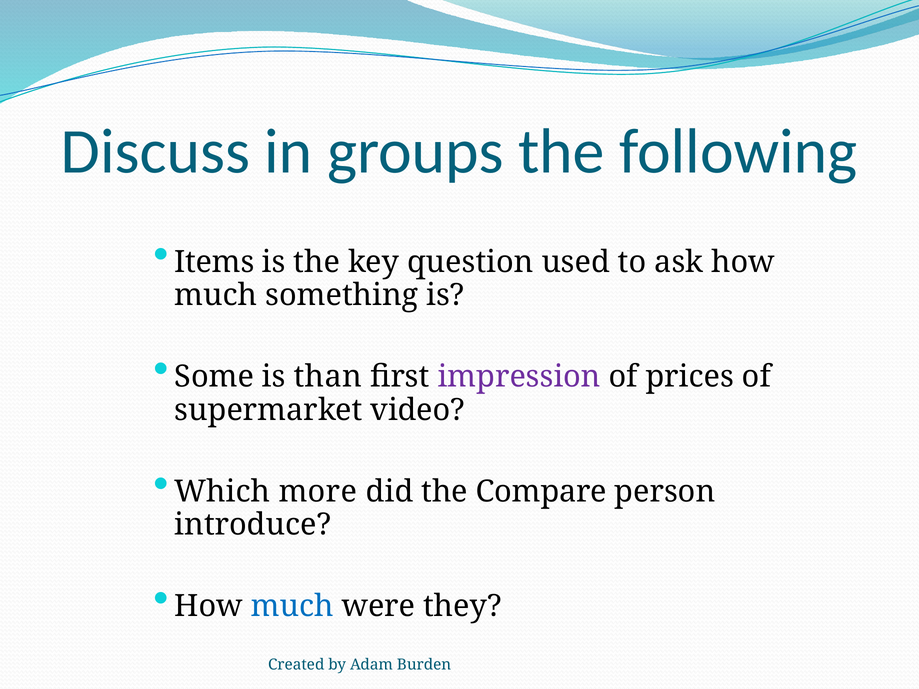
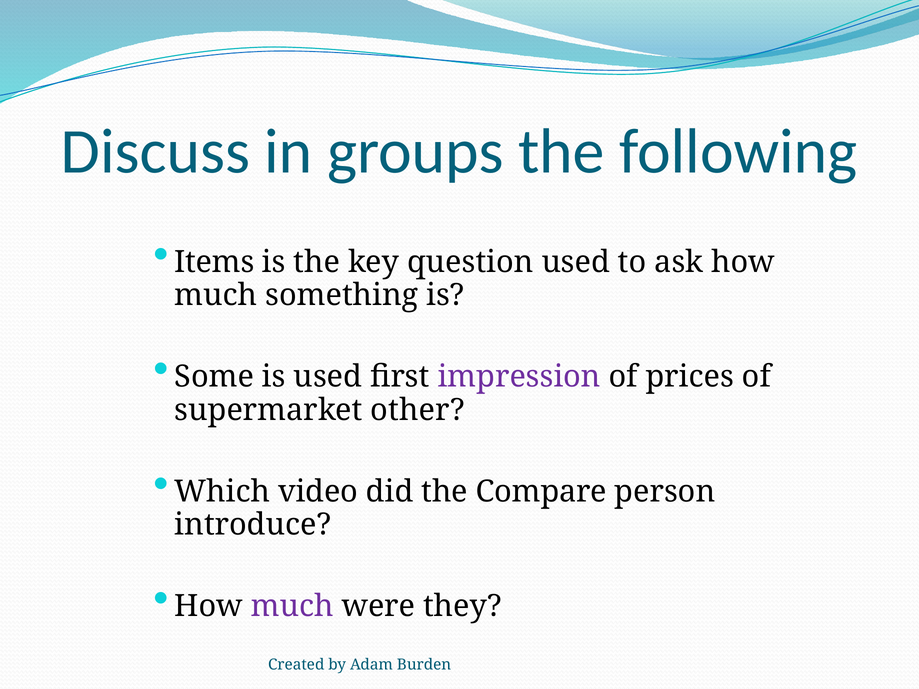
is than: than -> used
video: video -> other
more: more -> video
much at (292, 607) colour: blue -> purple
